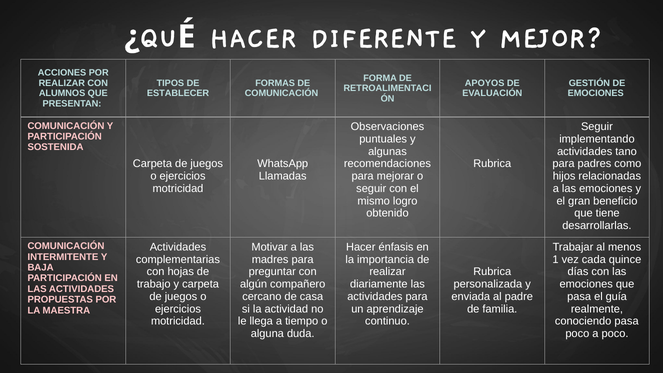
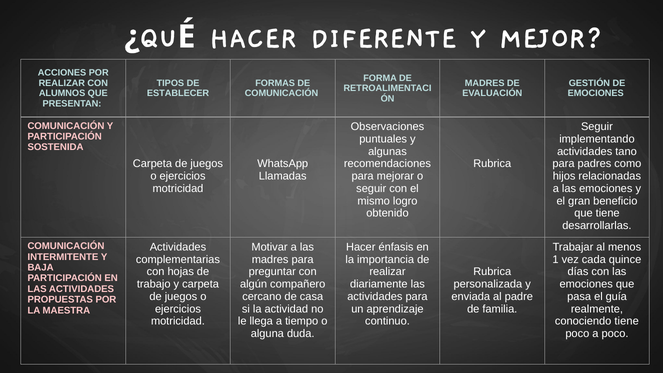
APOYOS at (485, 83): APOYOS -> MADRES
conociendo pasa: pasa -> tiene
